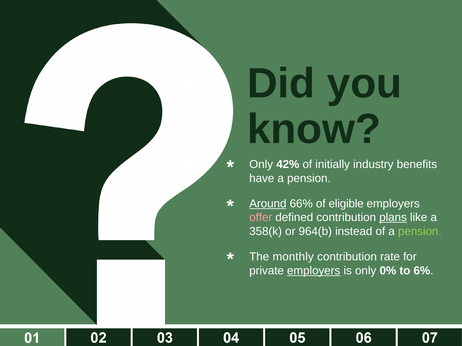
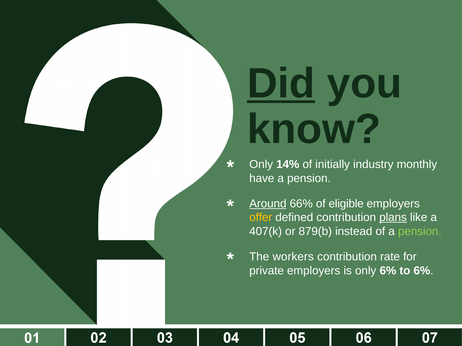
Did underline: none -> present
42%: 42% -> 14%
benefits: benefits -> monthly
offer colour: pink -> yellow
358(k: 358(k -> 407(k
964(b: 964(b -> 879(b
monthly: monthly -> workers
employers at (314, 271) underline: present -> none
only 0%: 0% -> 6%
